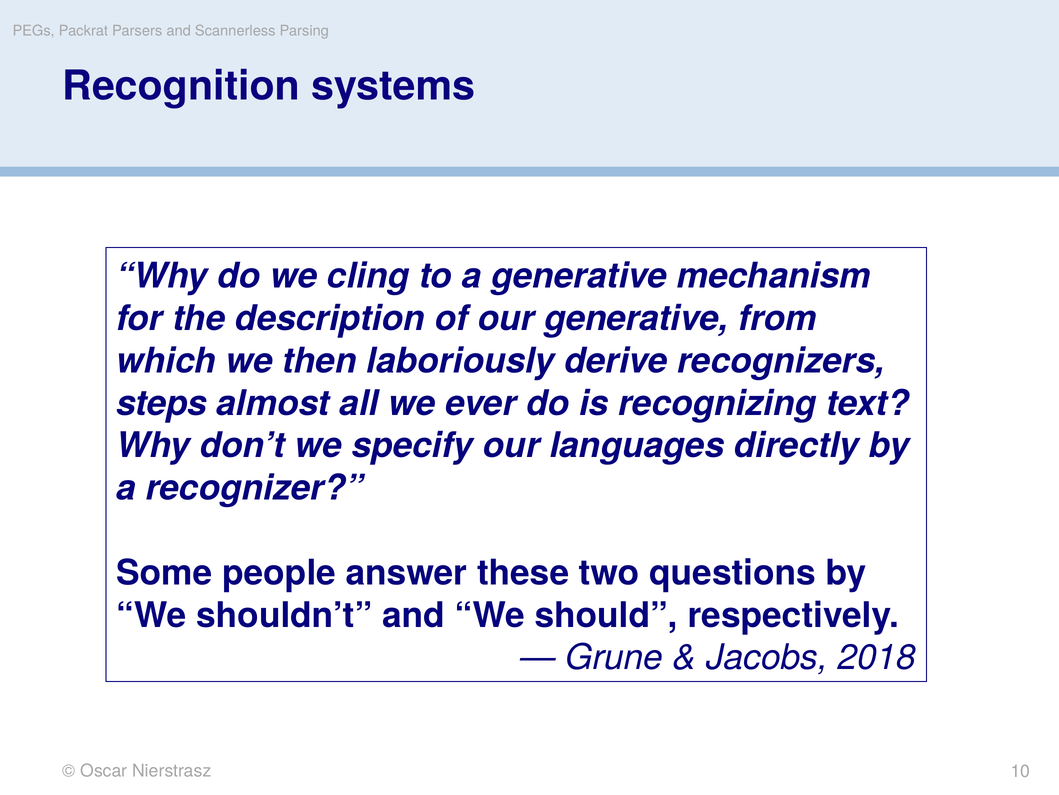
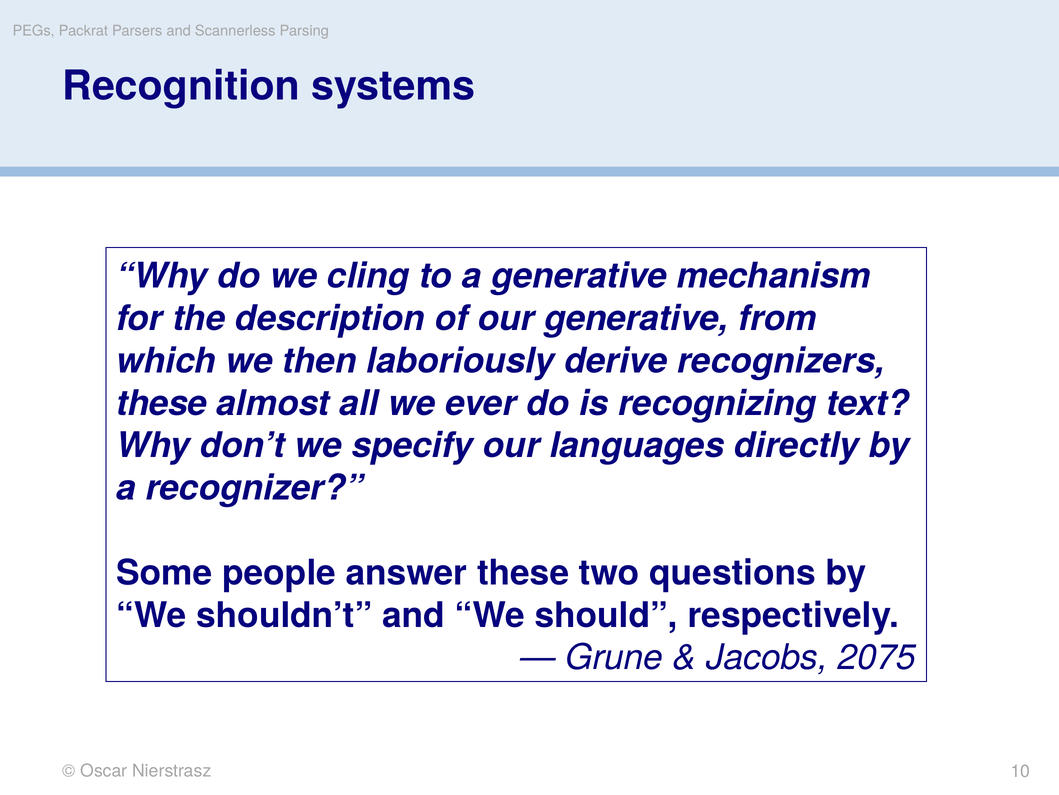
steps at (162, 403): steps -> these
2018: 2018 -> 2075
